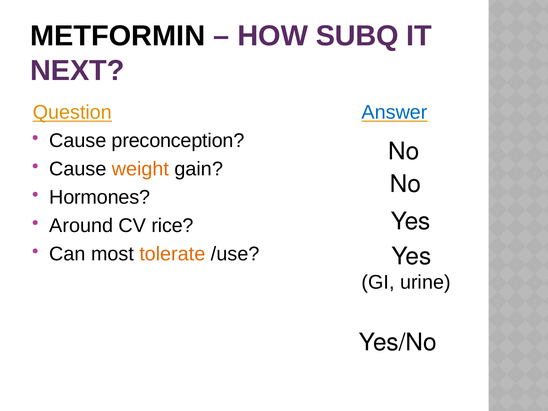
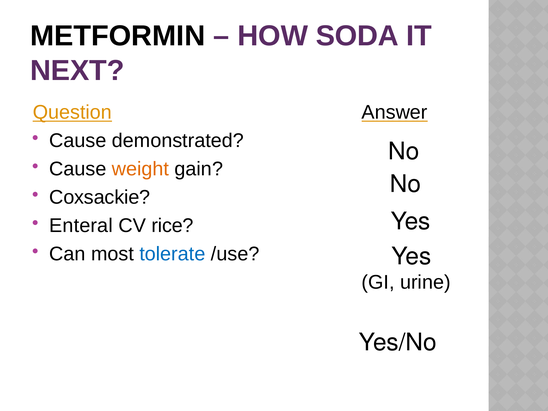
SUBQ: SUBQ -> SODA
Answer colour: blue -> black
preconception: preconception -> demonstrated
Hormones: Hormones -> Coxsackie
Around: Around -> Enteral
tolerate colour: orange -> blue
